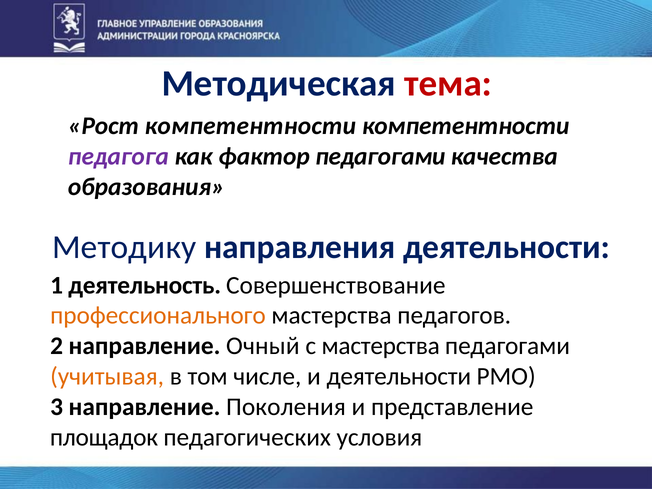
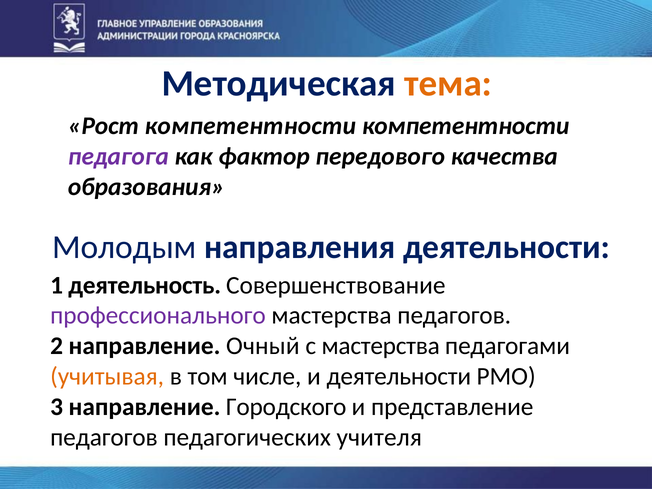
тема colour: red -> orange
фактор педагогами: педагогами -> передового
Методику: Методику -> Молодым
профессионального colour: orange -> purple
Поколения: Поколения -> Городского
площадок at (104, 437): площадок -> педагогов
условия: условия -> учителя
